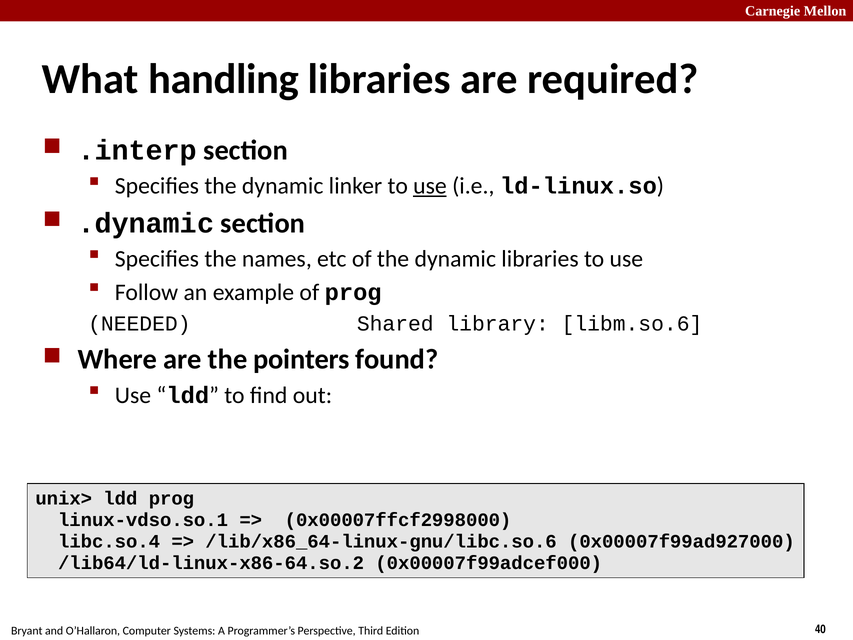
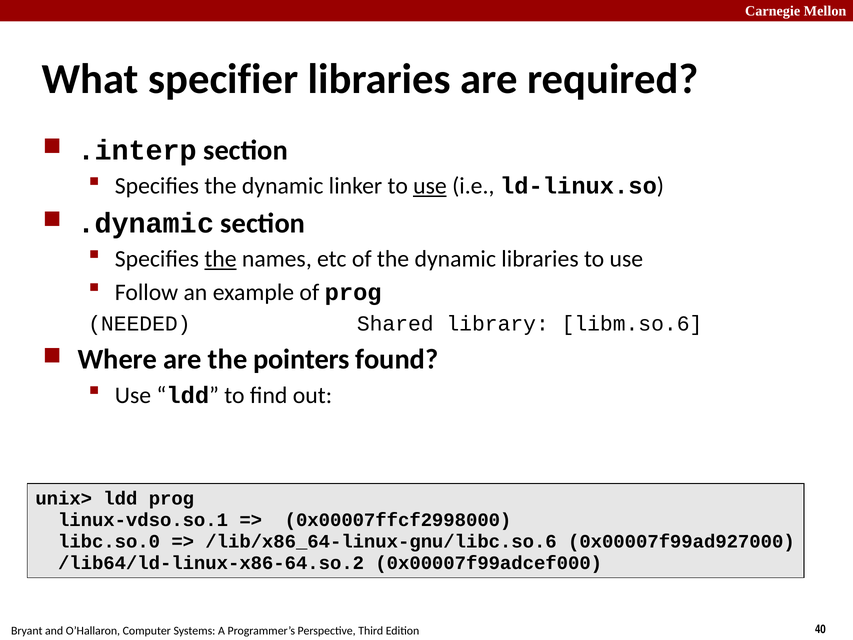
handling: handling -> specifier
the at (221, 259) underline: none -> present
libc.so.4: libc.so.4 -> libc.so.0
